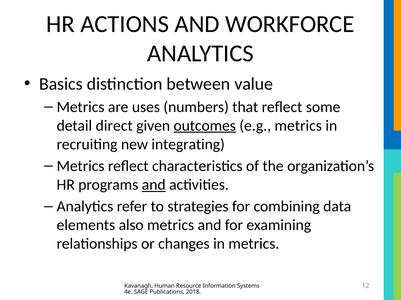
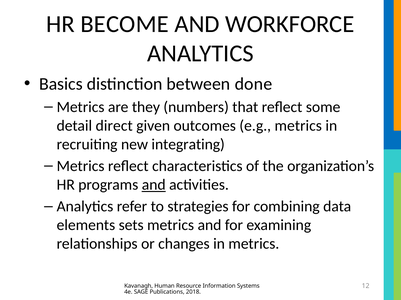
ACTIONS: ACTIONS -> BECOME
value: value -> done
uses: uses -> they
outcomes underline: present -> none
also: also -> sets
